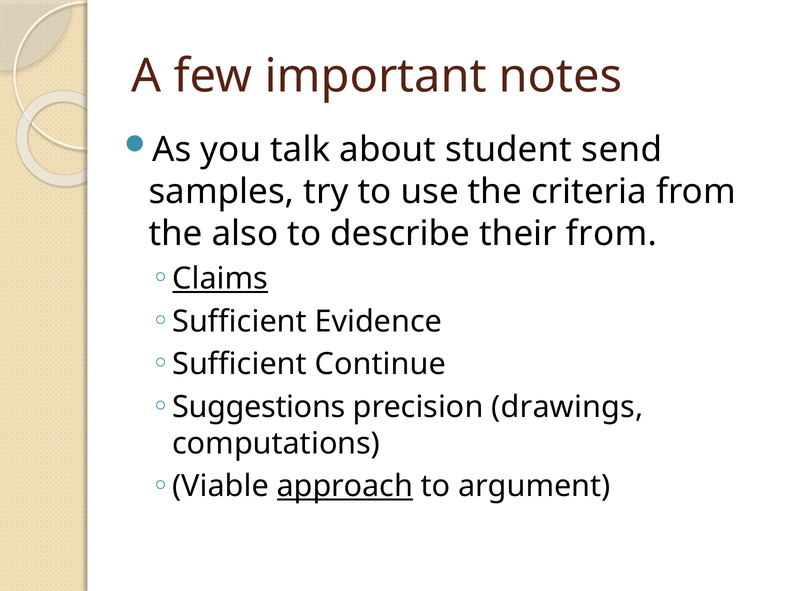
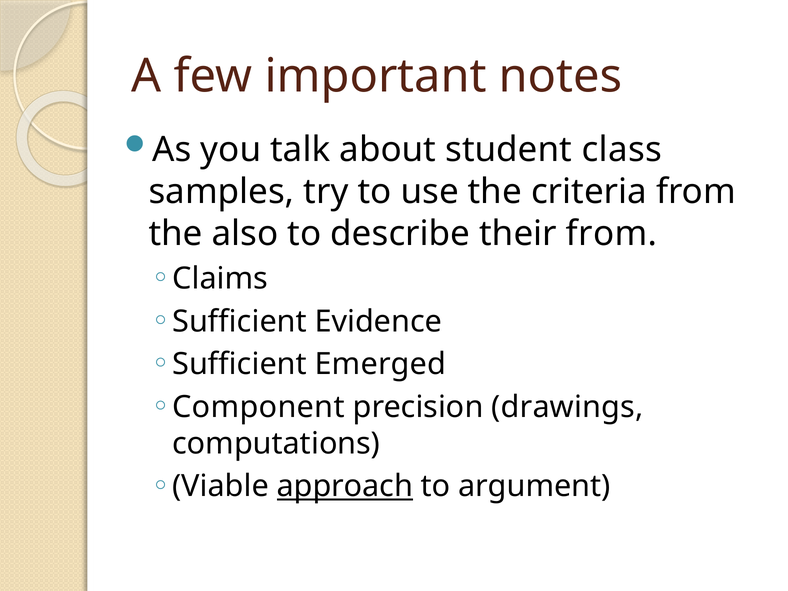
send: send -> class
Claims underline: present -> none
Continue: Continue -> Emerged
Suggestions: Suggestions -> Component
